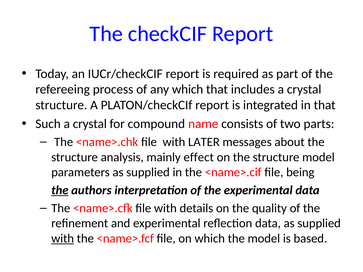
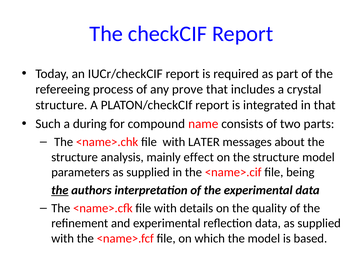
any which: which -> prove
Such a crystal: crystal -> during
with at (63, 239) underline: present -> none
